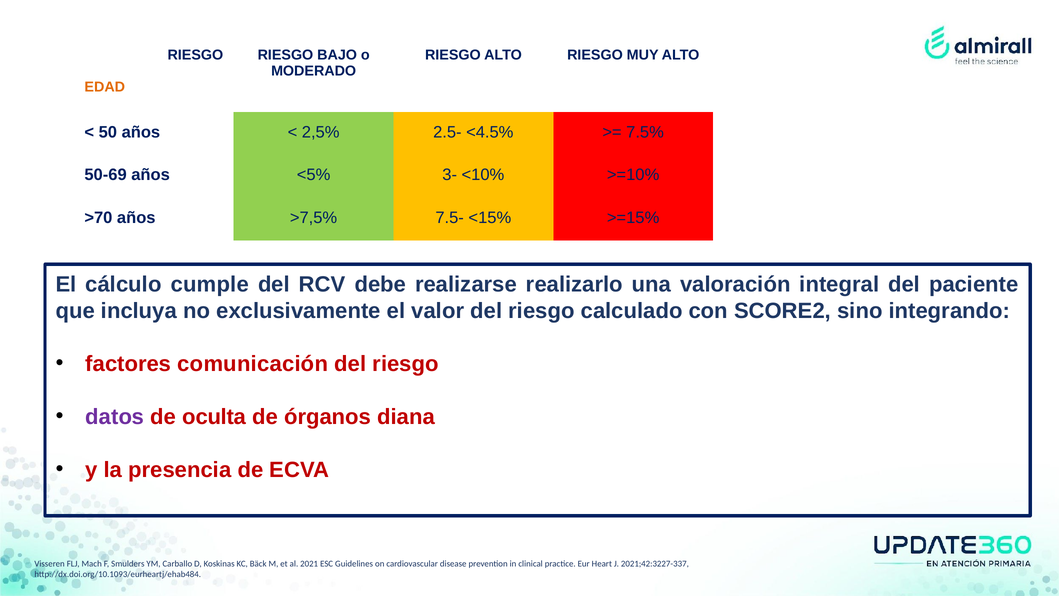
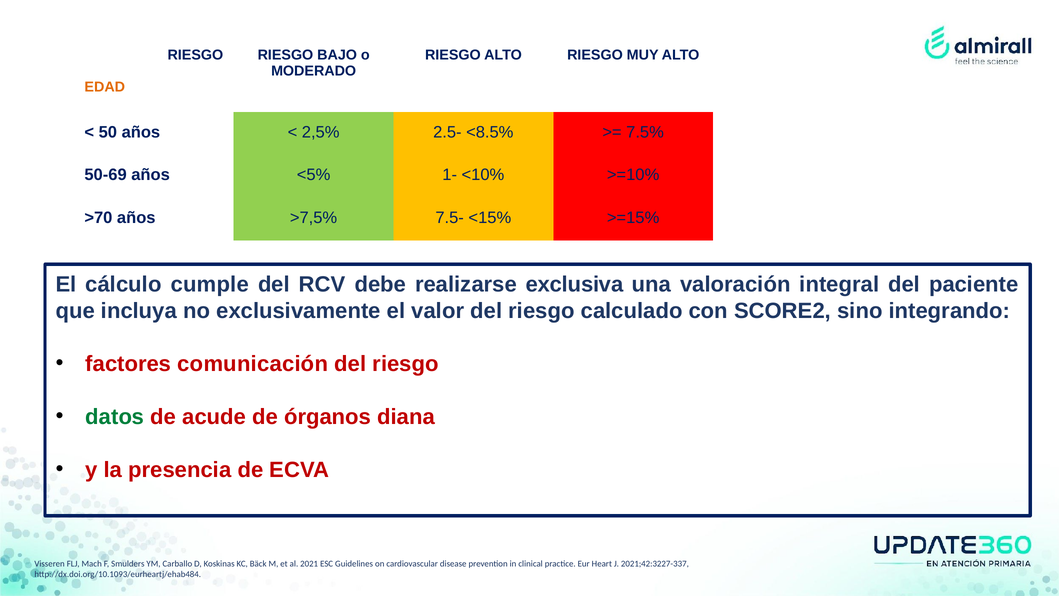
<4.5%: <4.5% -> <8.5%
3-: 3- -> 1-
realizarlo: realizarlo -> exclusiva
datos colour: purple -> green
oculta: oculta -> acude
